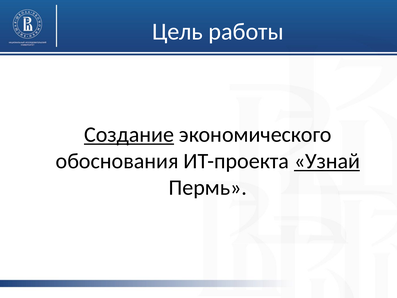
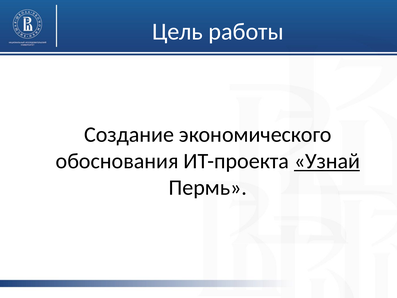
Создание underline: present -> none
